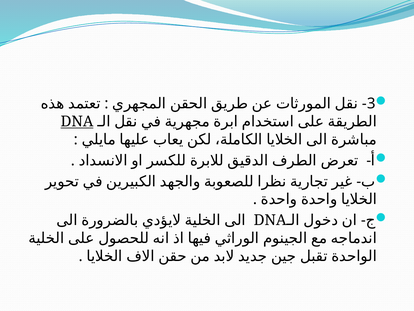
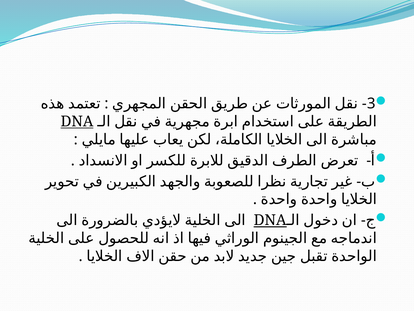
DNA at (270, 220) underline: none -> present
